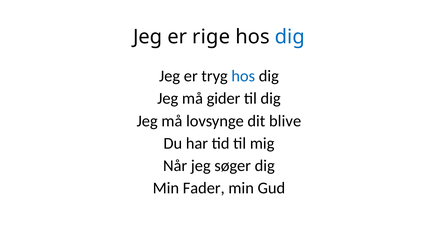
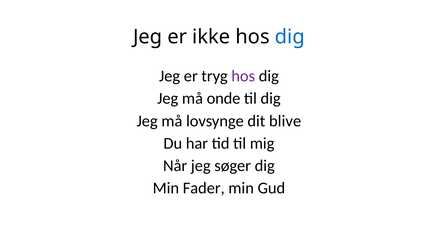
rige: rige -> ikke
hos at (243, 76) colour: blue -> purple
gider: gider -> onde
